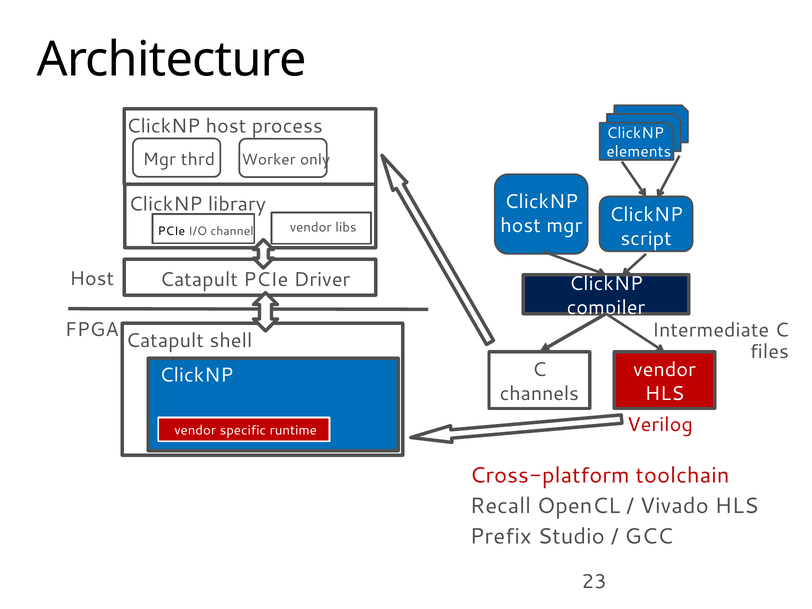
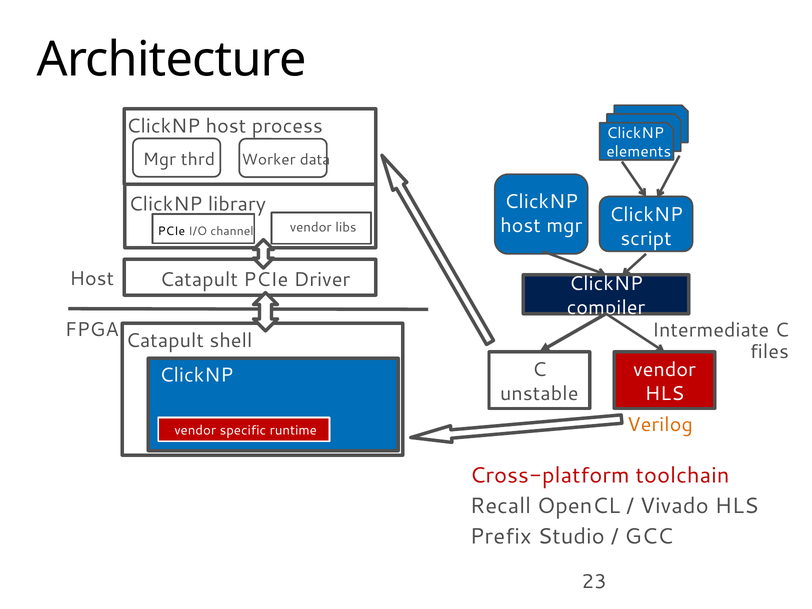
only: only -> data
channels: channels -> unstable
Verilog colour: red -> orange
